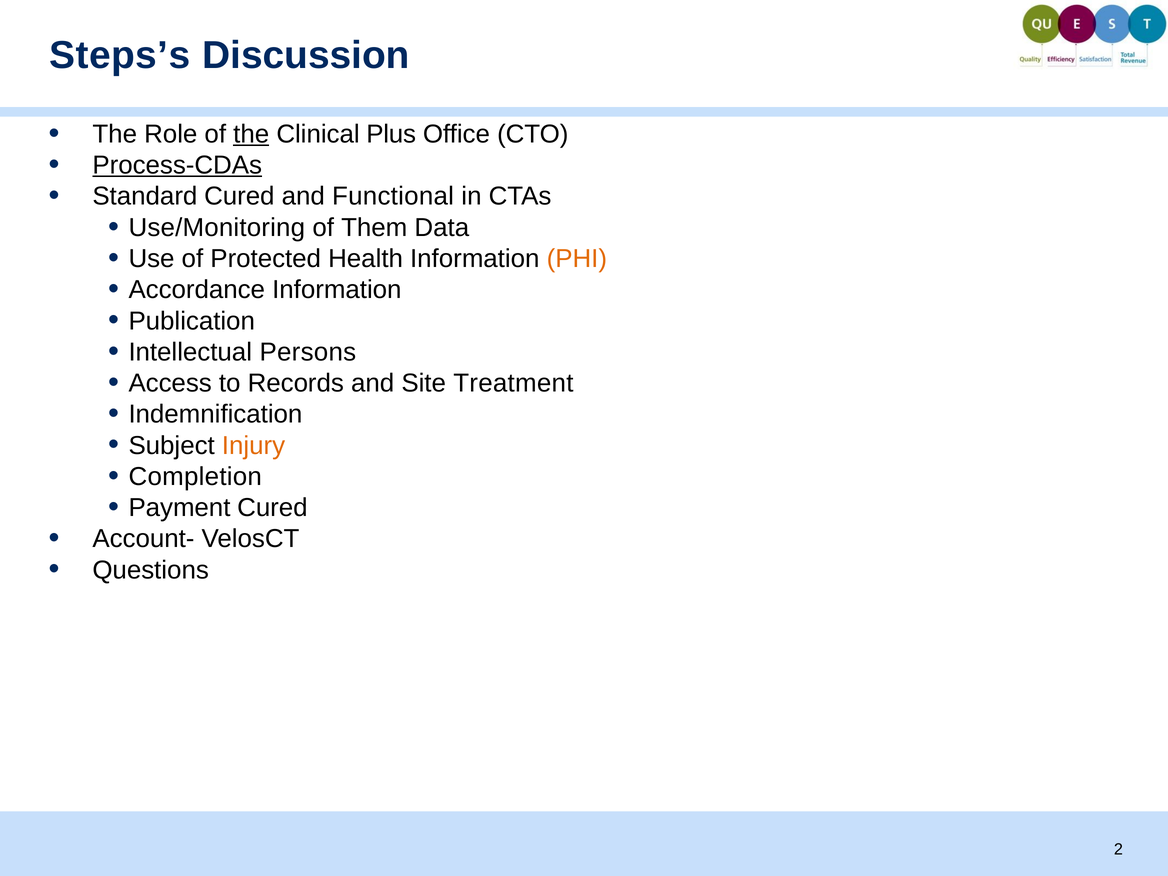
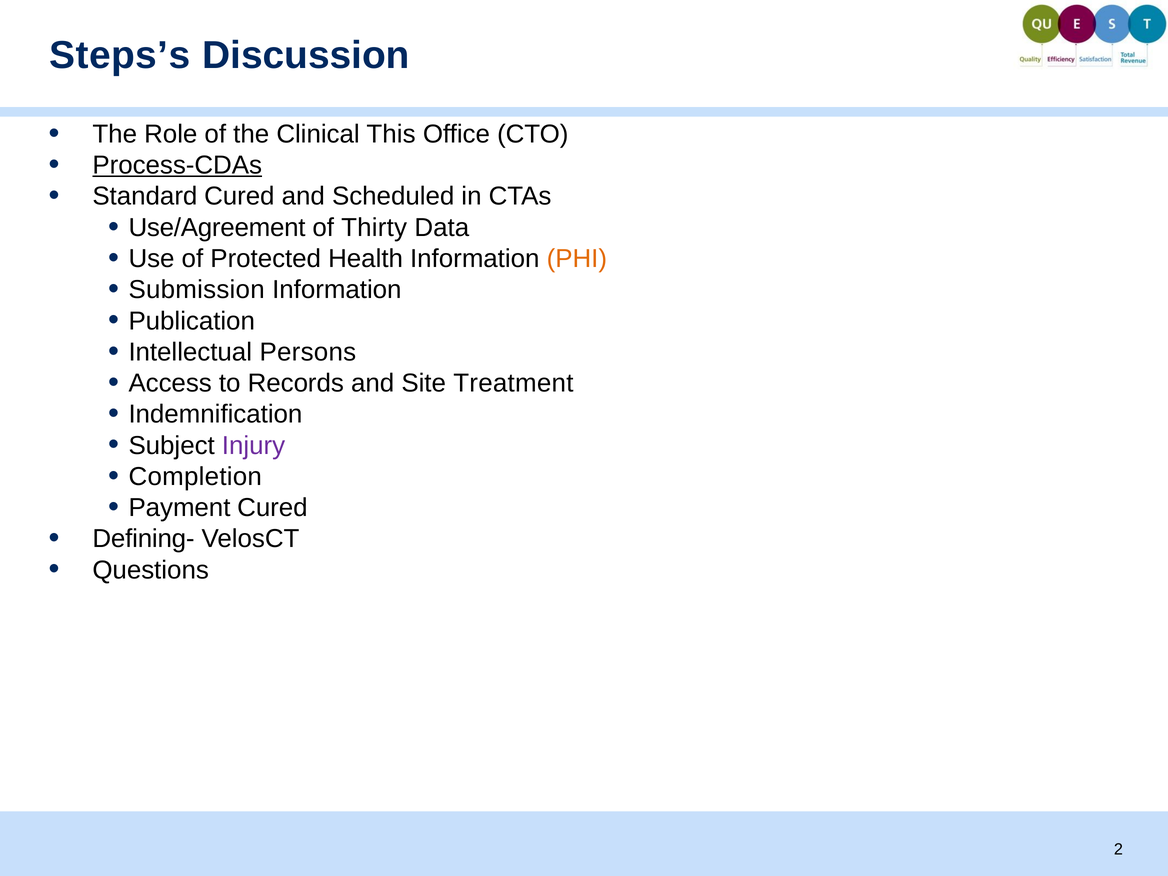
the at (251, 134) underline: present -> none
Plus: Plus -> This
Functional: Functional -> Scheduled
Use/Monitoring: Use/Monitoring -> Use/Agreement
Them: Them -> Thirty
Accordance: Accordance -> Submission
Injury colour: orange -> purple
Account-: Account- -> Defining-
